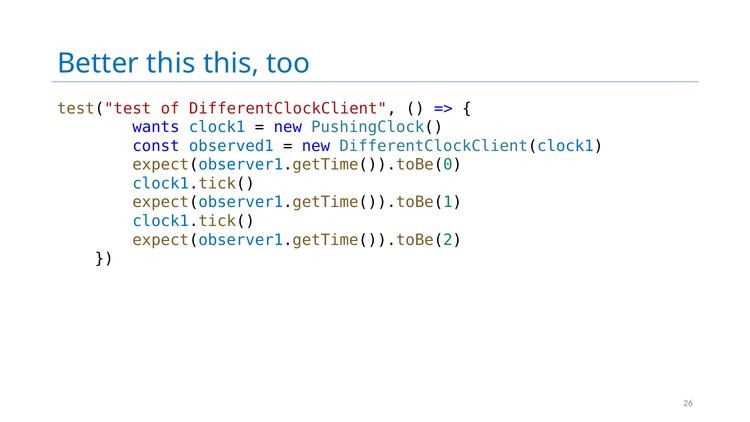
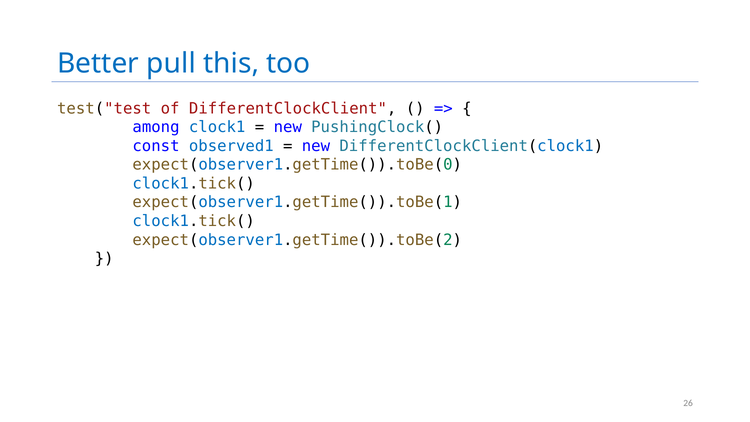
Better this: this -> pull
wants: wants -> among
